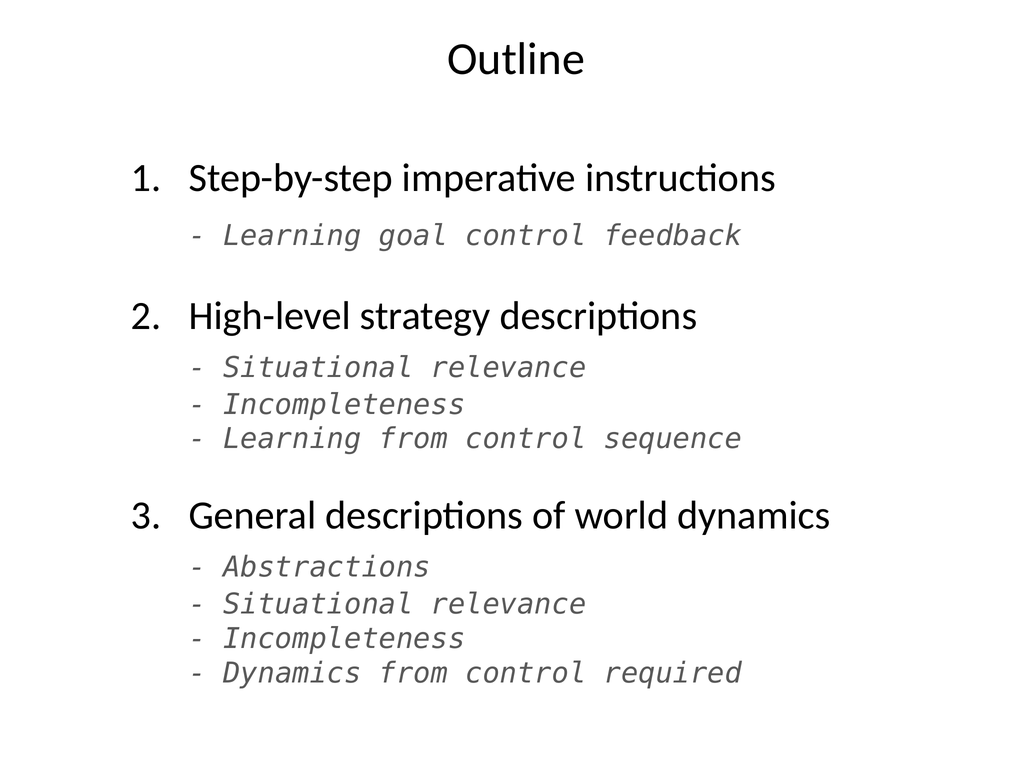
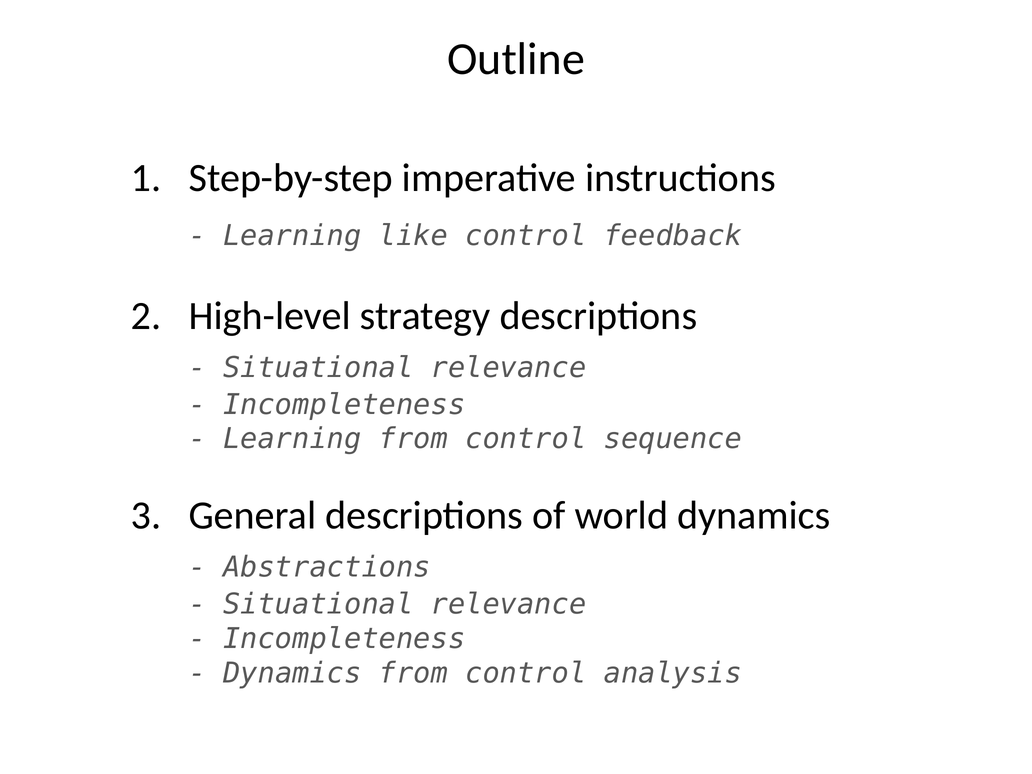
goal: goal -> like
required: required -> analysis
